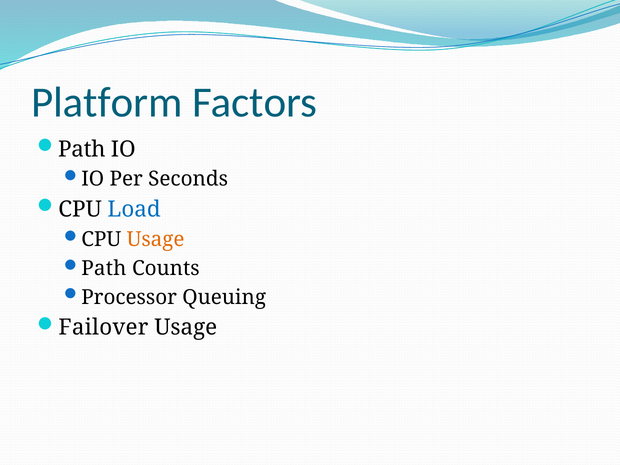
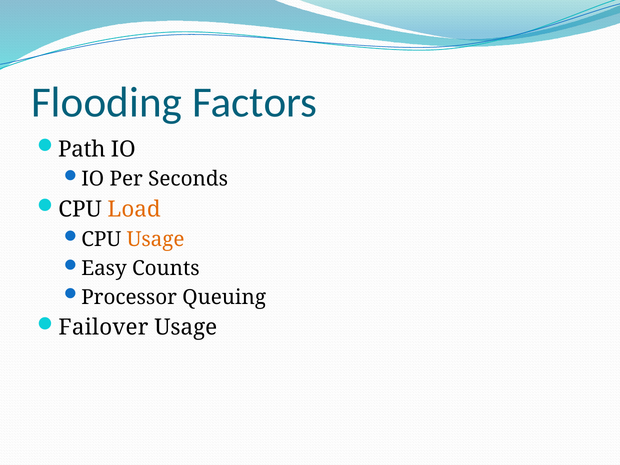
Platform: Platform -> Flooding
Load colour: blue -> orange
Path at (104, 268): Path -> Easy
